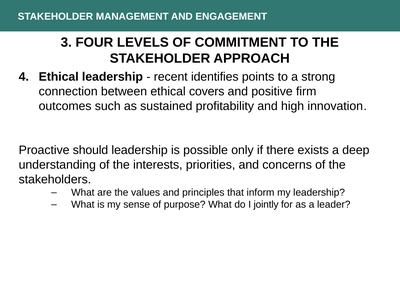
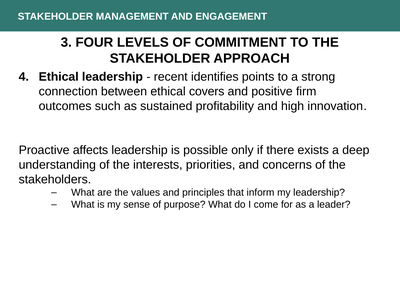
should: should -> affects
jointly: jointly -> come
